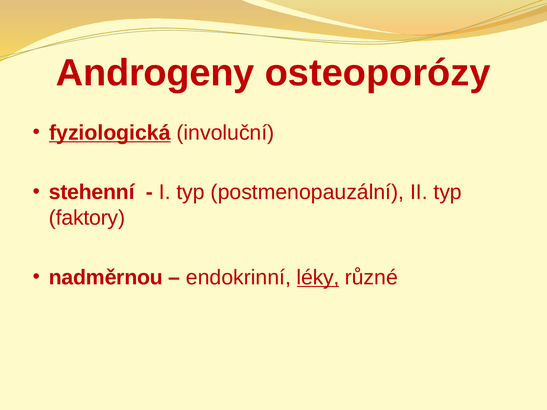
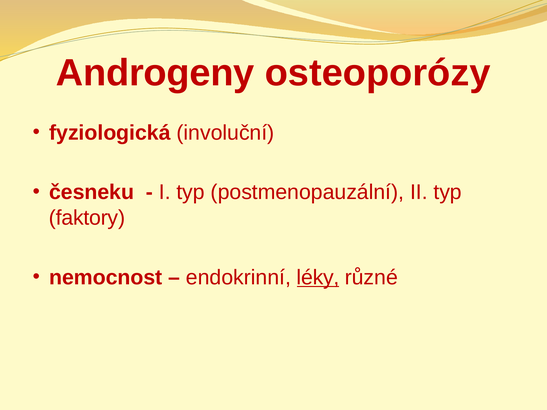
fyziologická underline: present -> none
stehenní: stehenní -> česneku
nadměrnou: nadměrnou -> nemocnost
